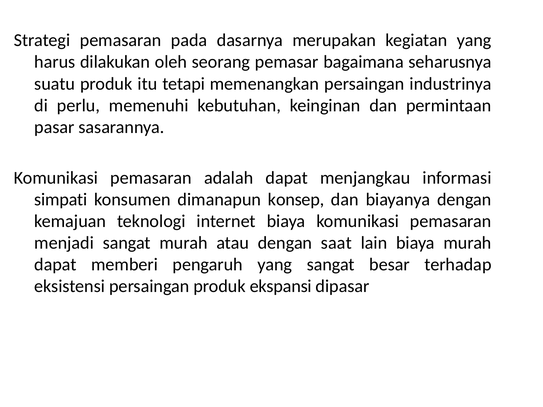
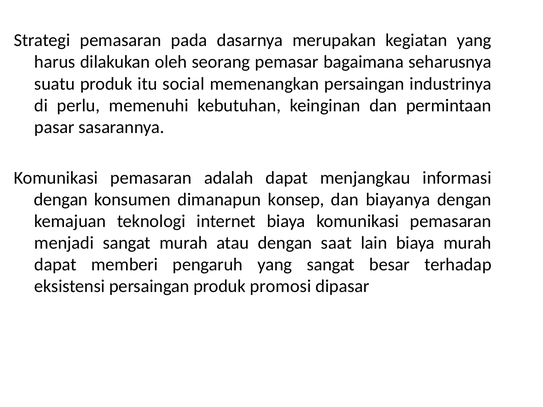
tetapi: tetapi -> social
simpati at (61, 200): simpati -> dengan
ekspansi: ekspansi -> promosi
